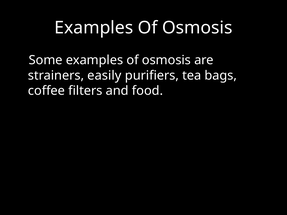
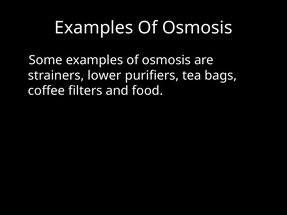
easily: easily -> lower
